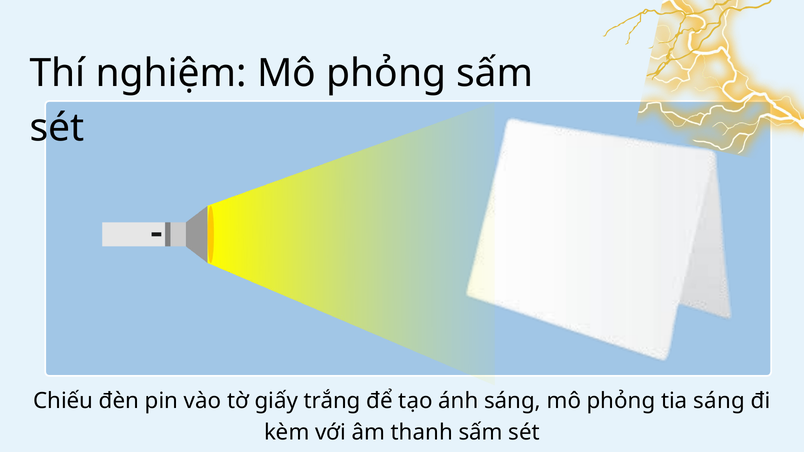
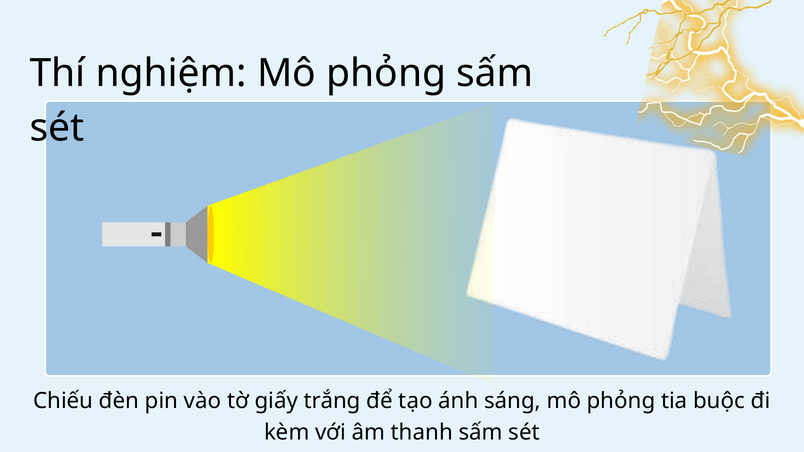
tia sáng: sáng -> buộc
